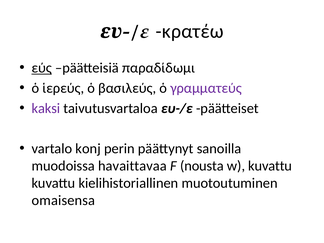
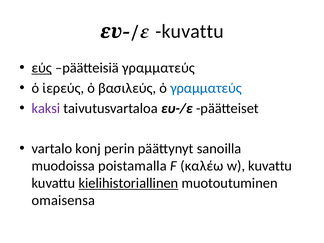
ευ-/ε κρατέω: κρατέω -> kuvattu
päätteisiä παραδίδωμι: παραδίδωμι -> γραμματεύς
γραμματεύς at (206, 88) colour: purple -> blue
havaittavaa: havaittavaa -> poistamalla
nousta: nousta -> καλέω
kielihistoriallinen underline: none -> present
